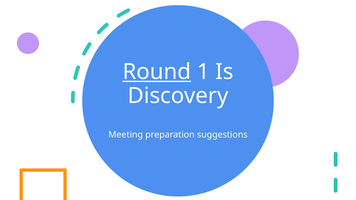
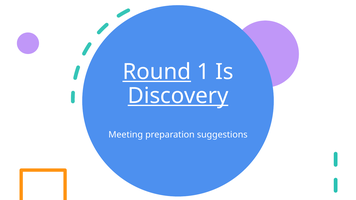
Discovery underline: none -> present
